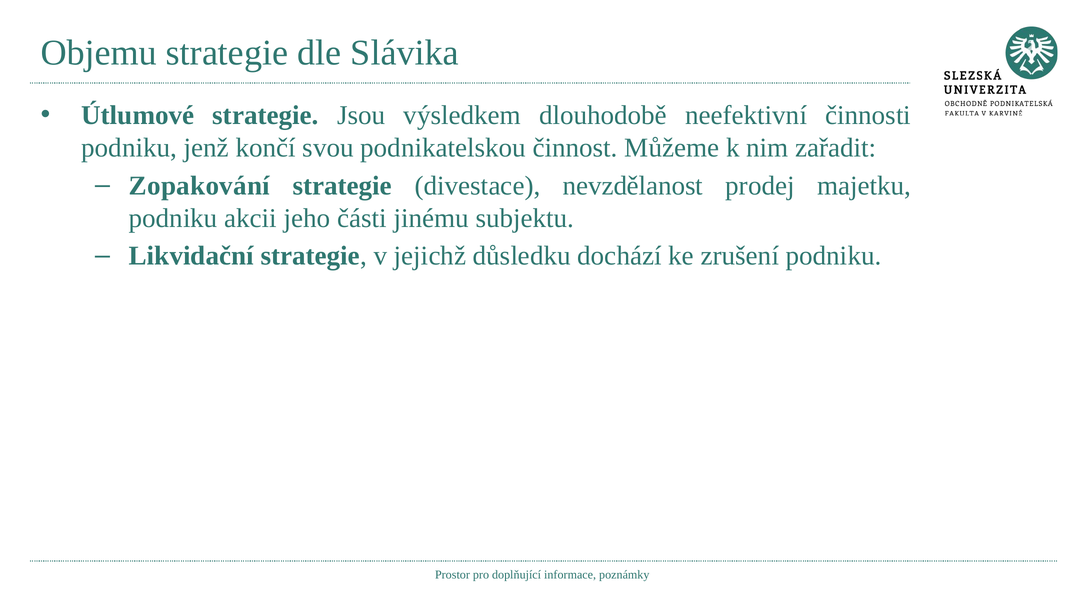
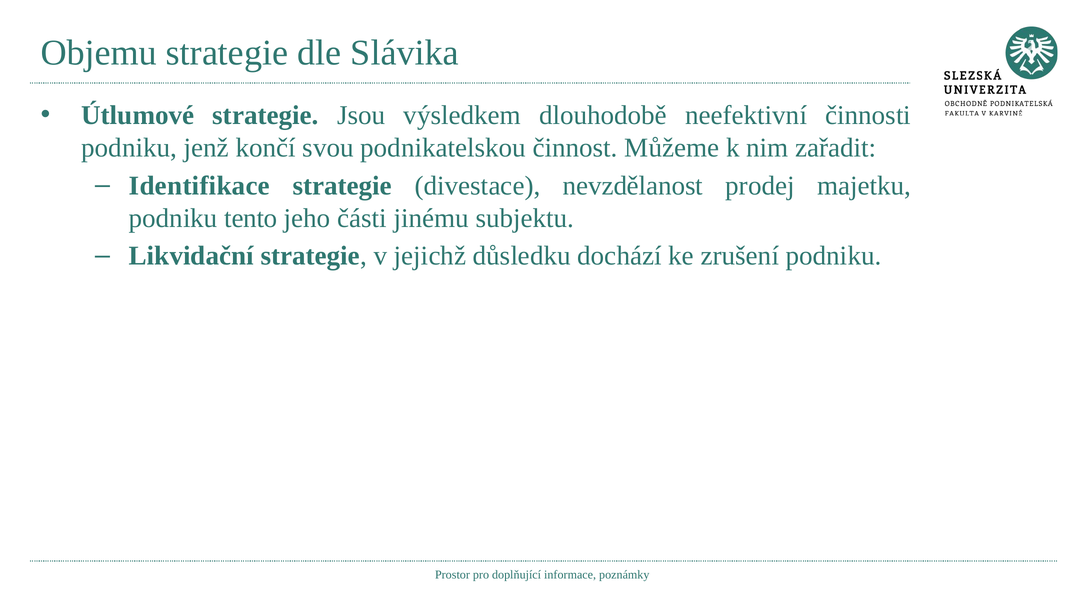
Zopakování: Zopakování -> Identifikace
akcii: akcii -> tento
